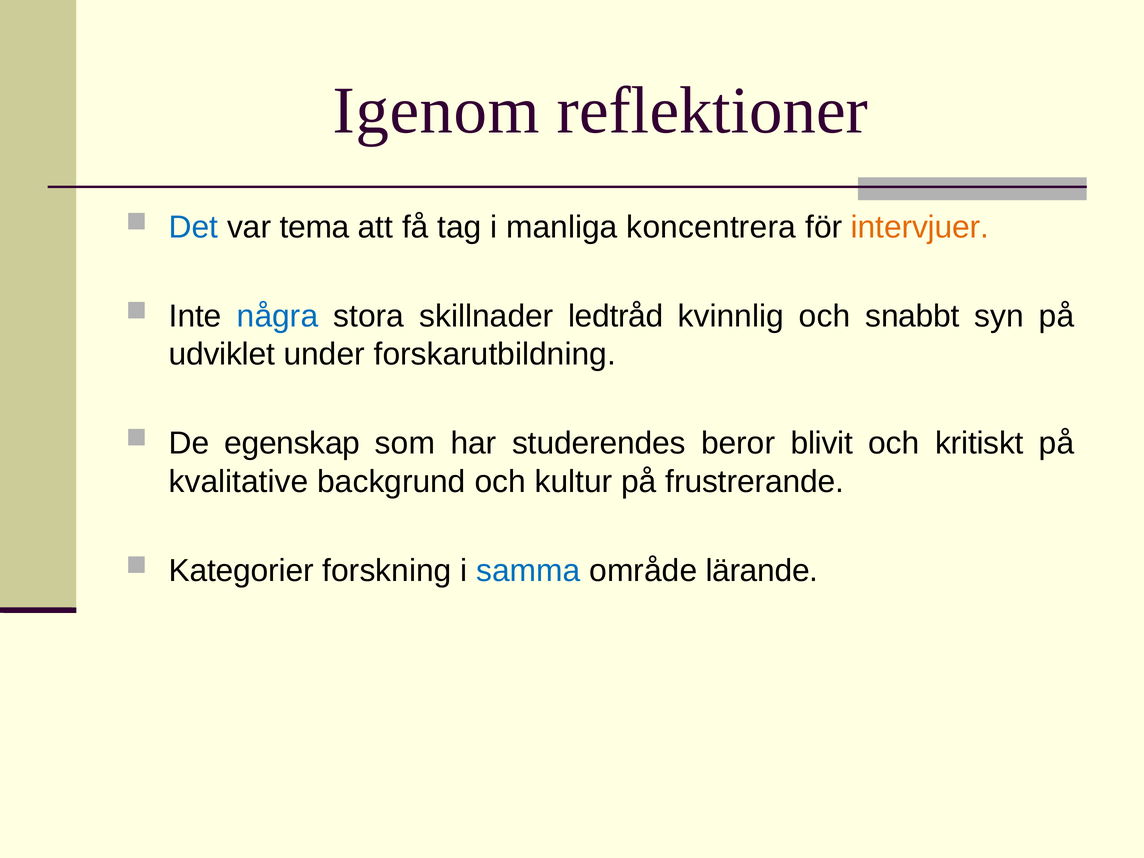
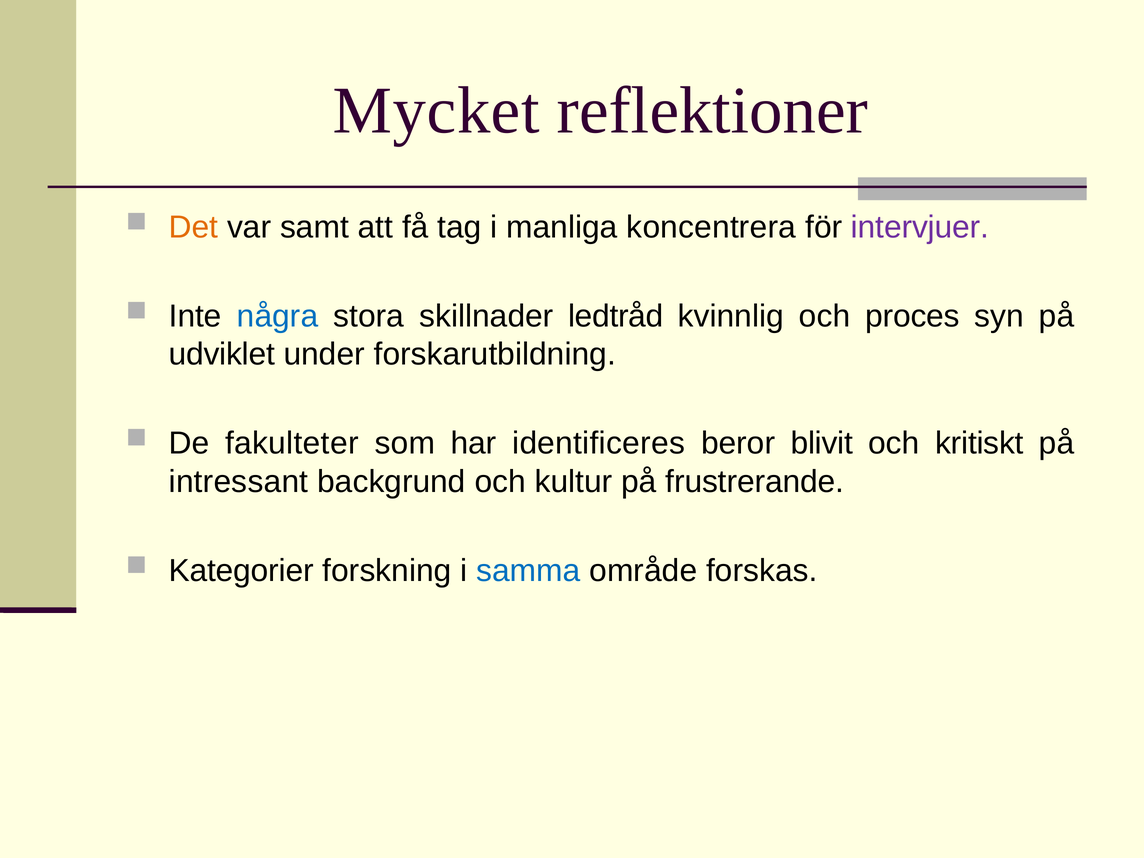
Igenom: Igenom -> Mycket
Det colour: blue -> orange
tema: tema -> samt
intervjuer colour: orange -> purple
snabbt: snabbt -> proces
egenskap: egenskap -> fakulteter
studerendes: studerendes -> identificeres
kvalitative: kvalitative -> intressant
lärande: lärande -> forskas
